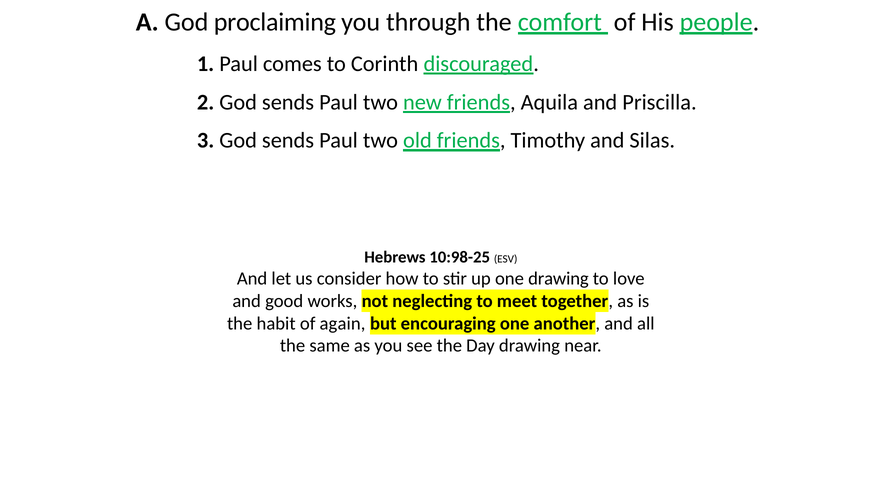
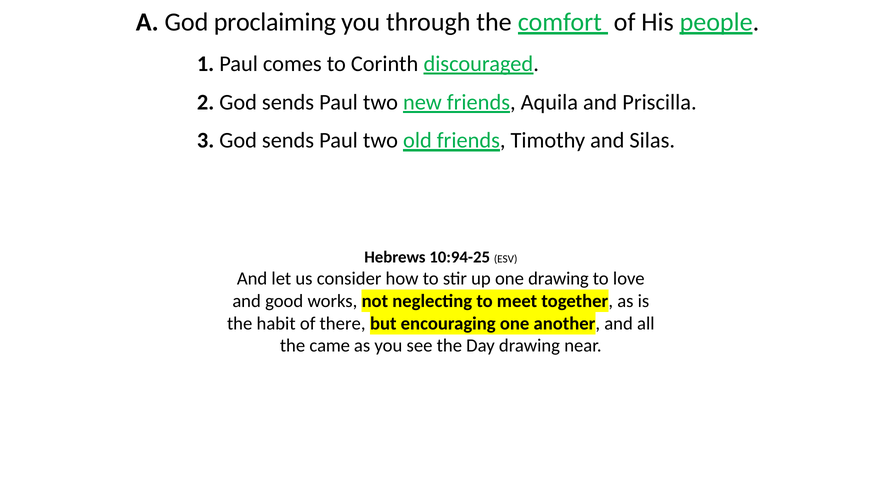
10:98-25: 10:98-25 -> 10:94-25
again: again -> there
same: same -> came
